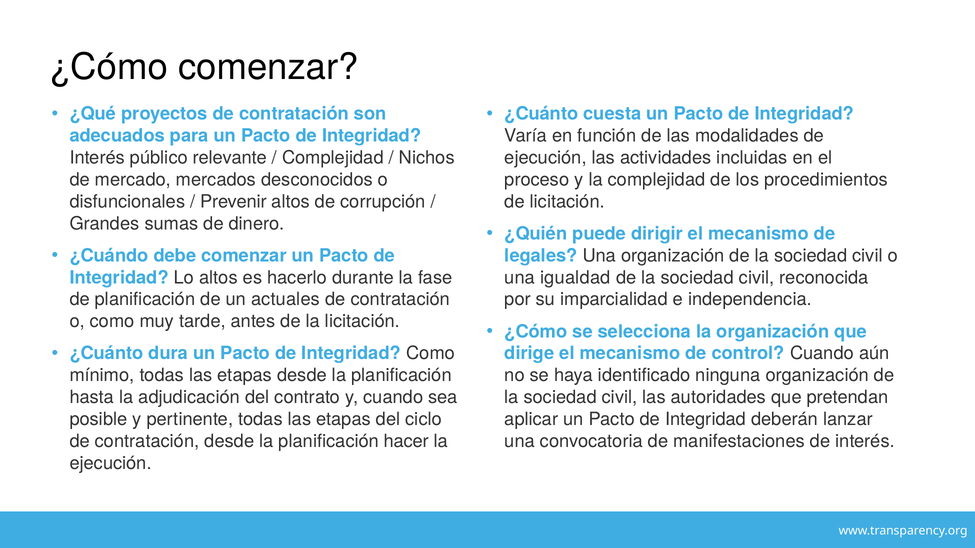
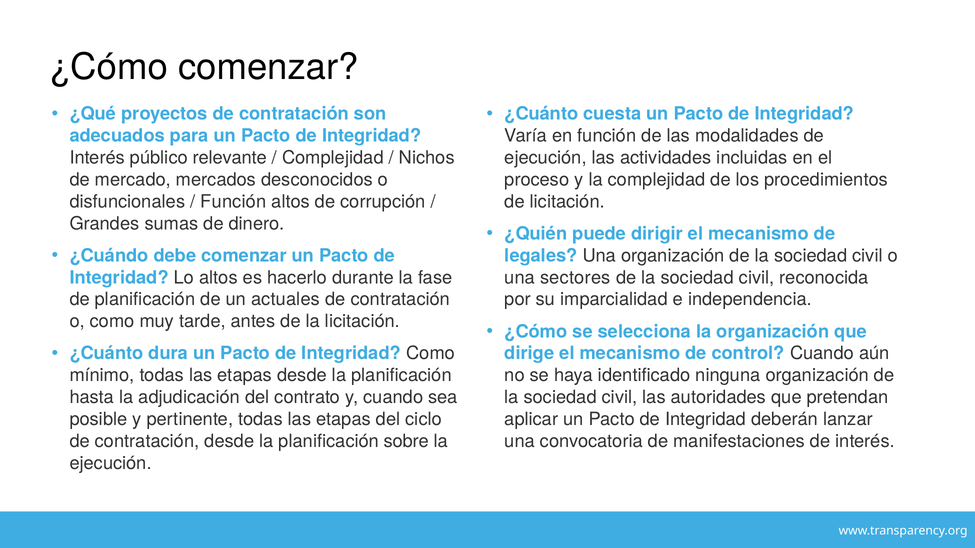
Prevenir at (233, 202): Prevenir -> Función
igualdad: igualdad -> sectores
hacer: hacer -> sobre
